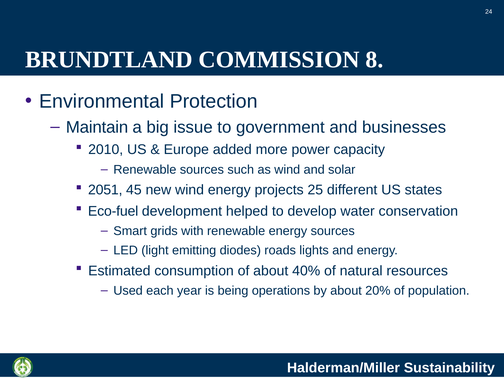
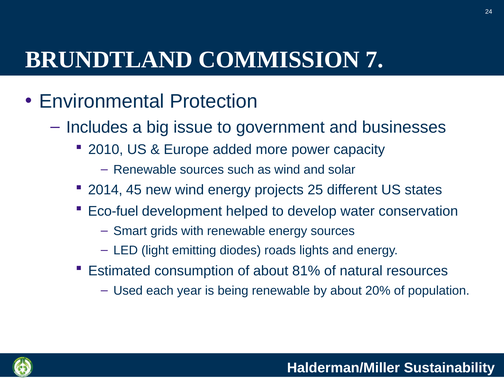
8: 8 -> 7
Maintain: Maintain -> Includes
2051: 2051 -> 2014
40%: 40% -> 81%
being operations: operations -> renewable
